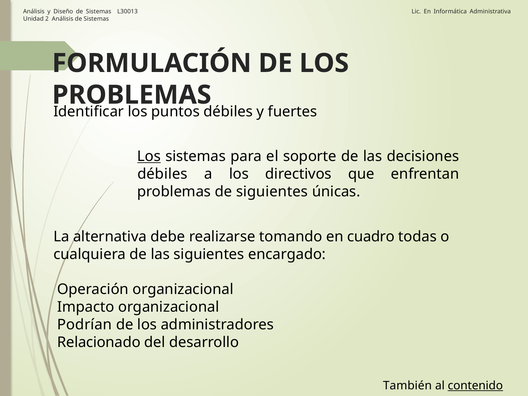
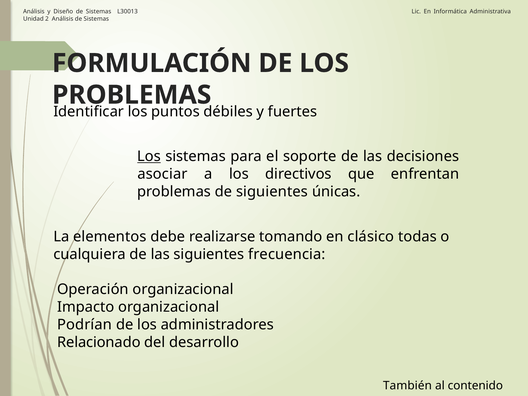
débiles at (162, 174): débiles -> asociar
alternativa: alternativa -> elementos
cuadro: cuadro -> clásico
encargado: encargado -> frecuencia
contenido underline: present -> none
